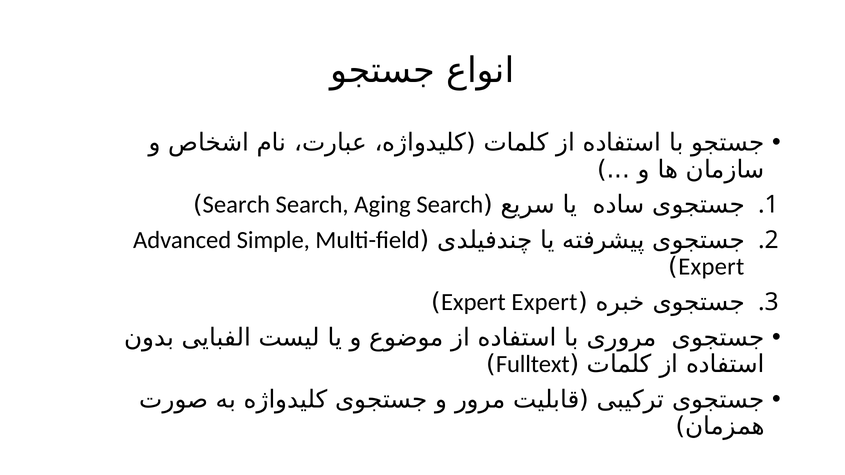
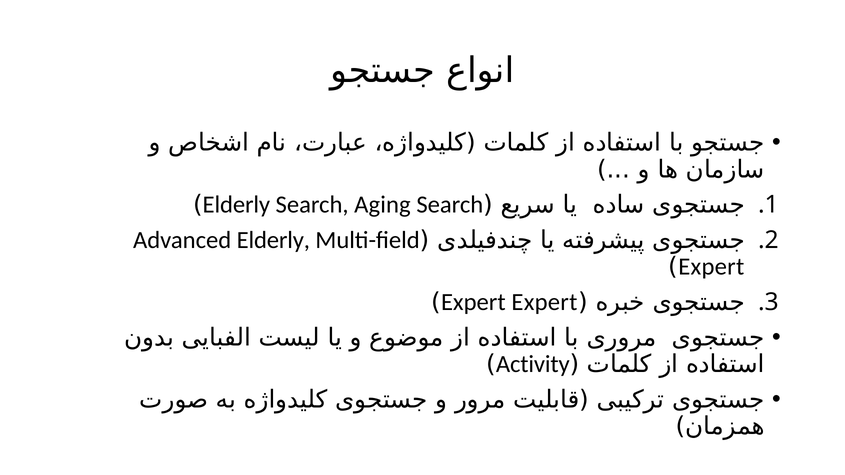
Search at (236, 205): Search -> Elderly
Advanced Simple: Simple -> Elderly
Fulltext: Fulltext -> Activity
